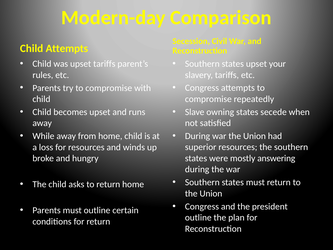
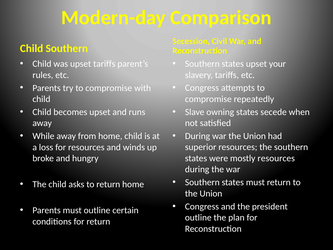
Child Attempts: Attempts -> Southern
mostly answering: answering -> resources
